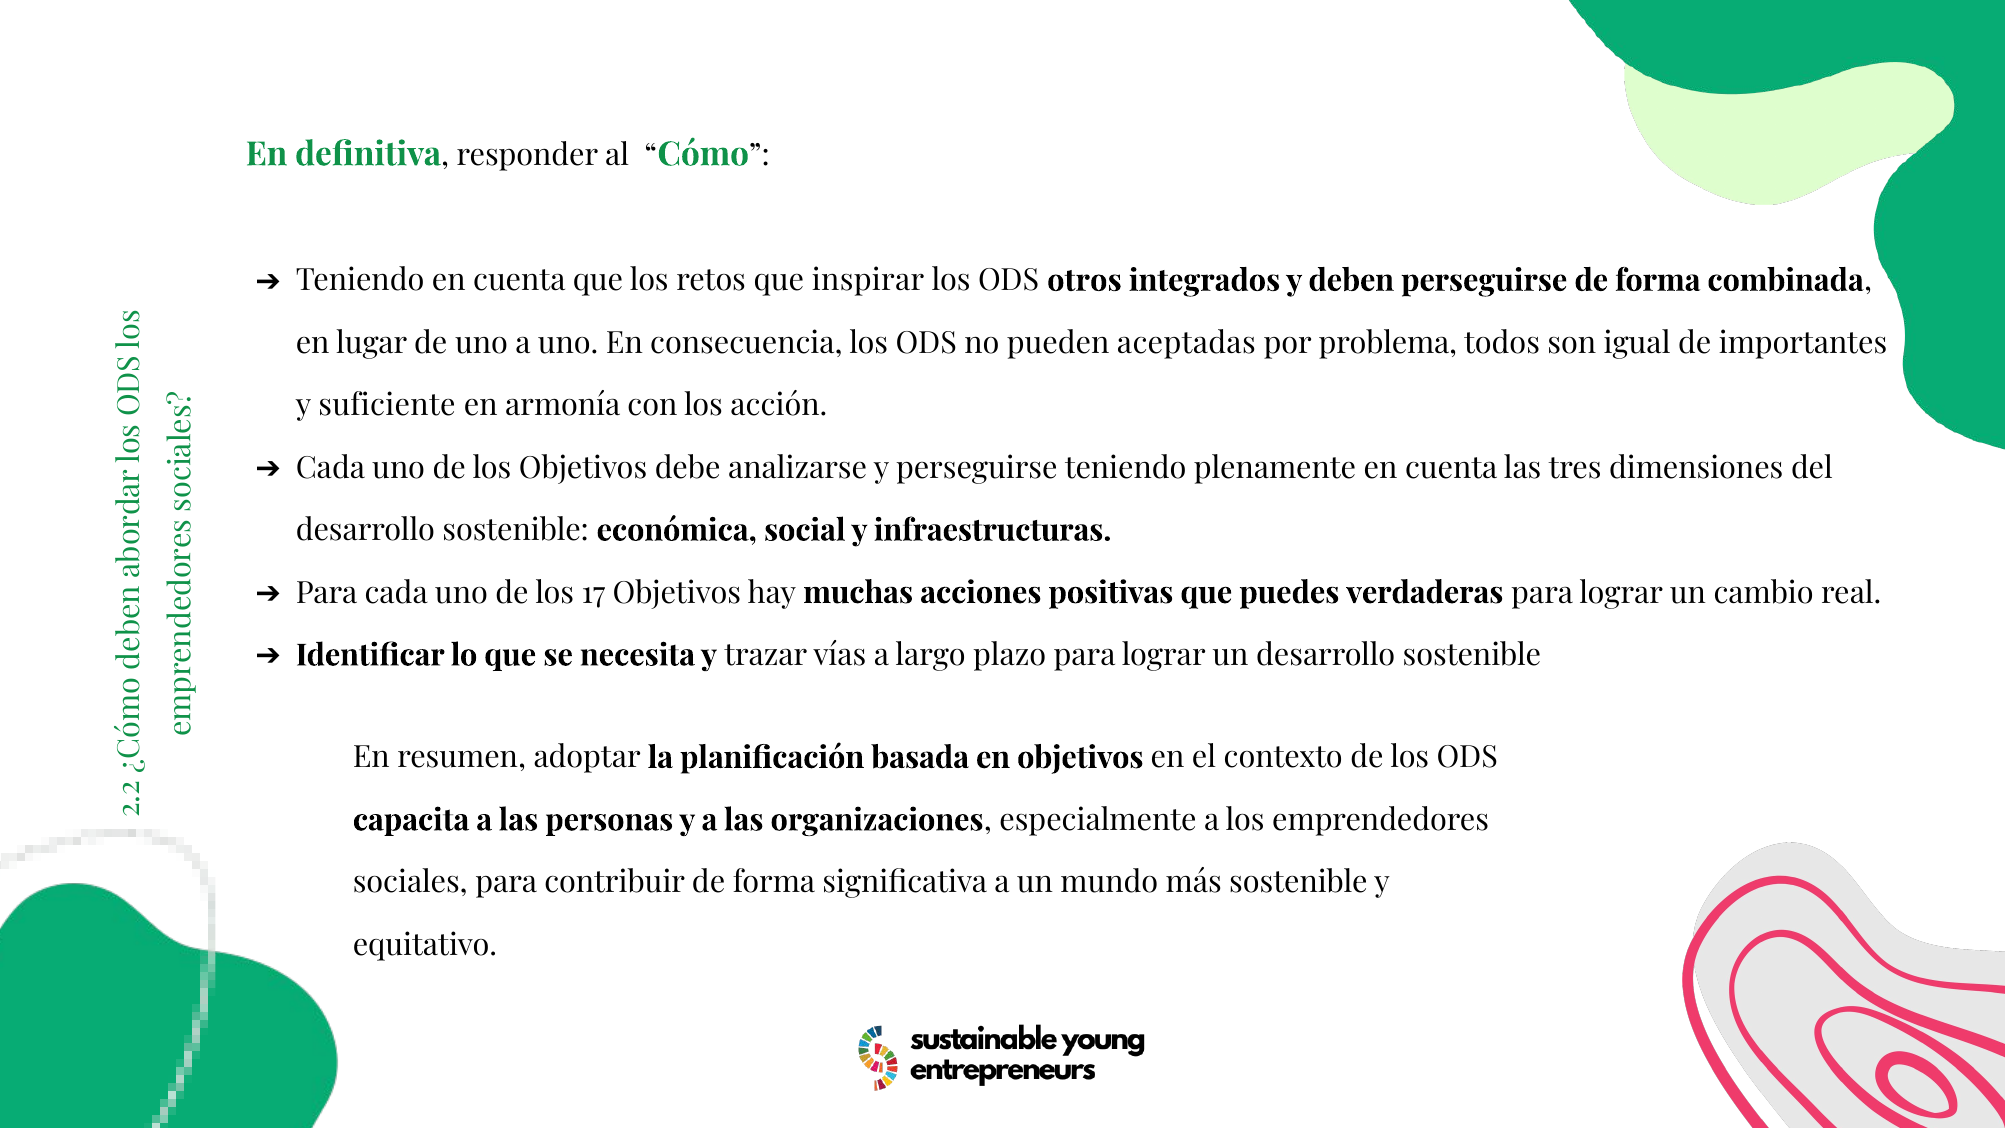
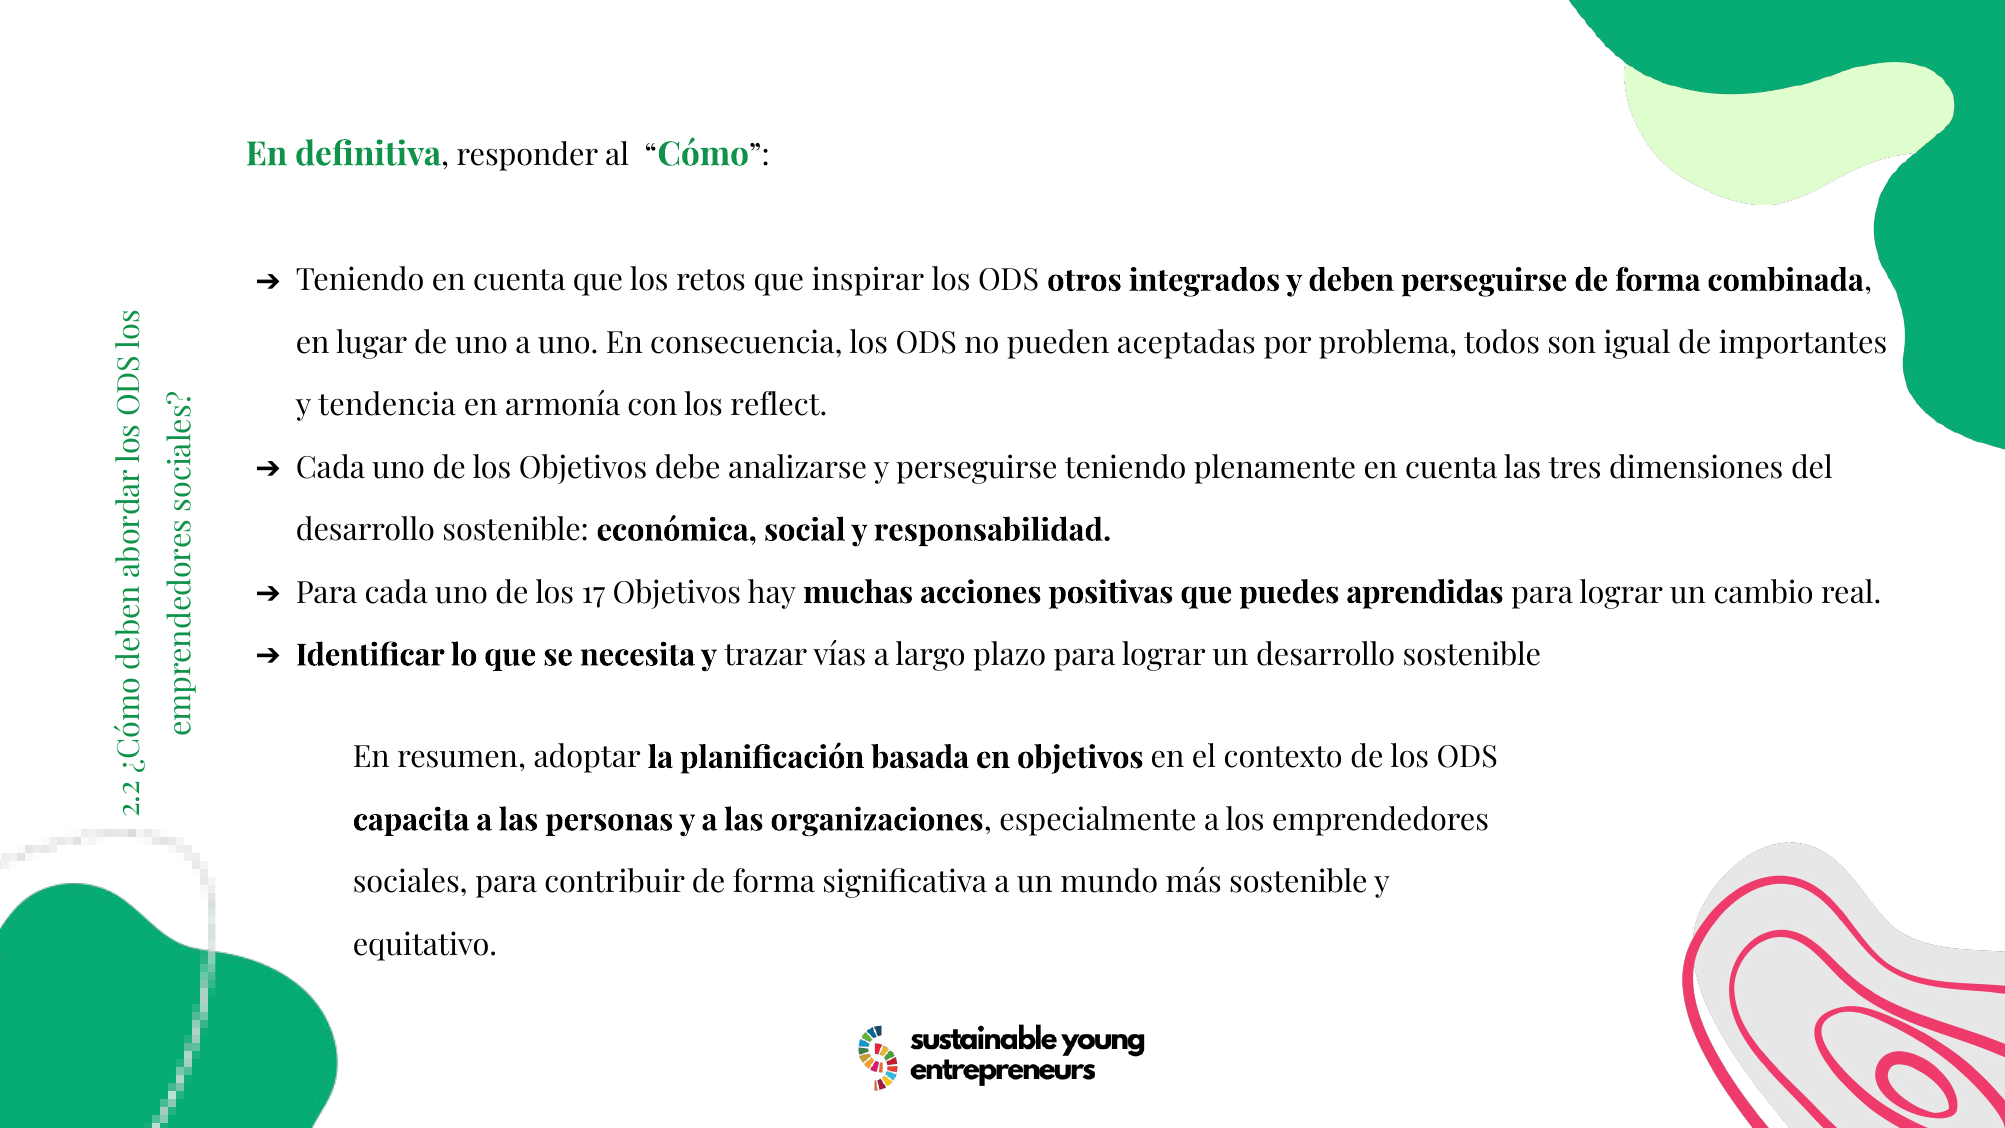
suficiente: suficiente -> tendencia
acción: acción -> reflect
infraestructuras: infraestructuras -> responsabilidad
verdaderas: verdaderas -> aprendidas
